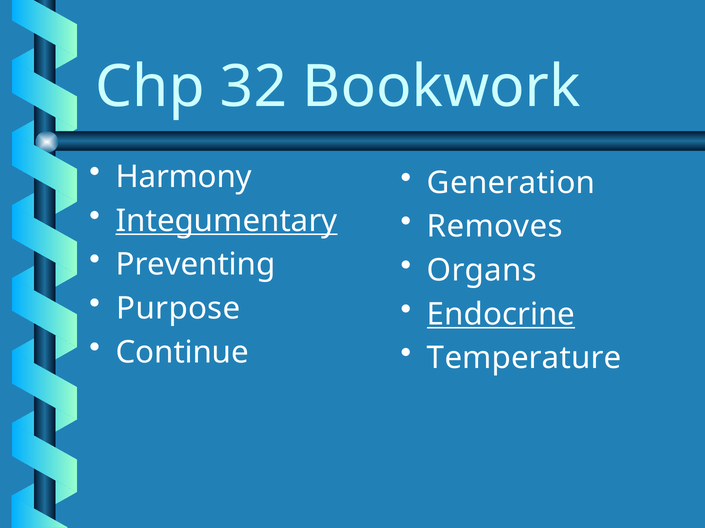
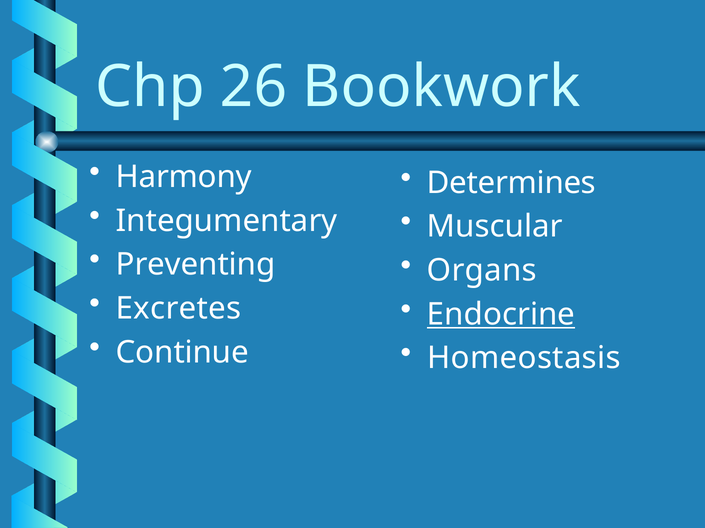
32: 32 -> 26
Generation: Generation -> Determines
Integumentary underline: present -> none
Removes: Removes -> Muscular
Purpose: Purpose -> Excretes
Temperature: Temperature -> Homeostasis
